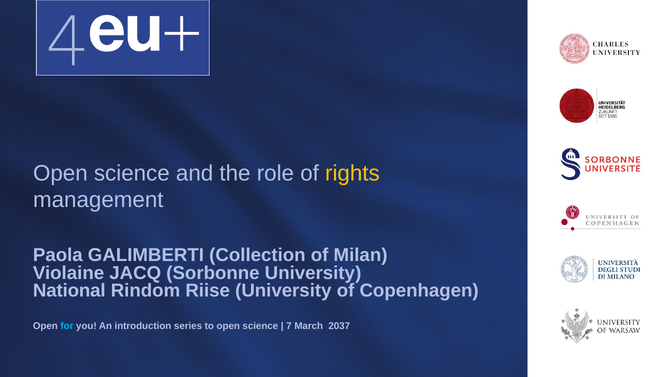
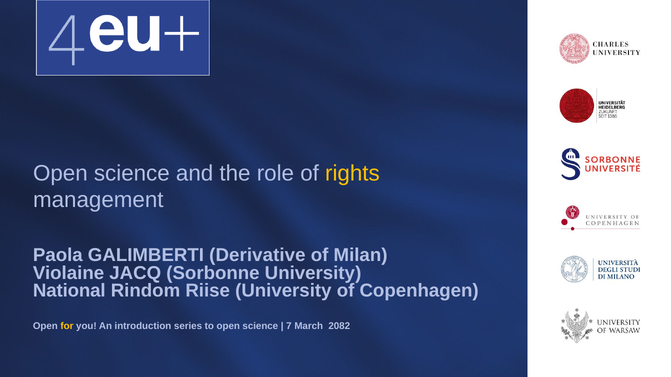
Collection: Collection -> Derivative
for colour: light blue -> yellow
2037: 2037 -> 2082
